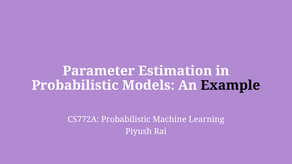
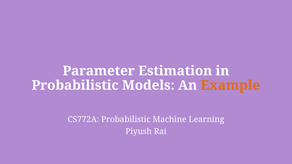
Example colour: black -> orange
